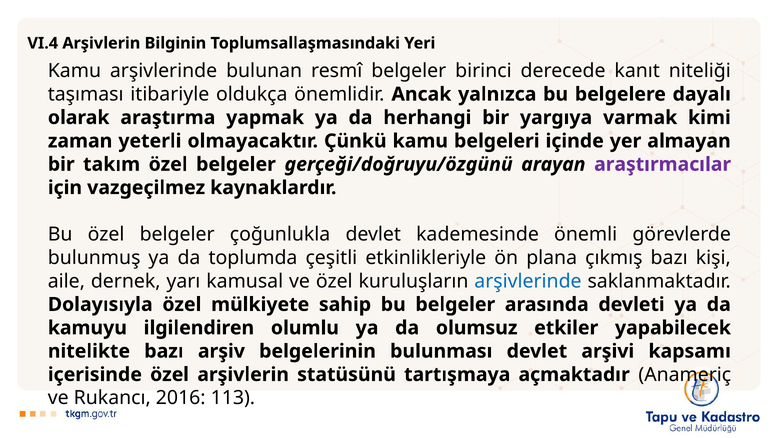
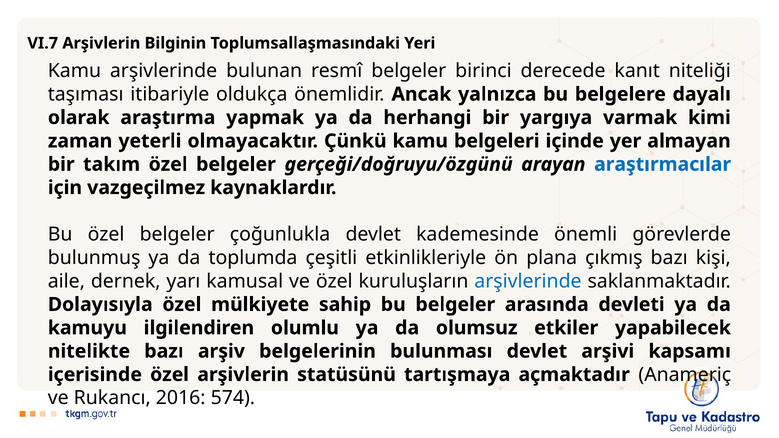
VI.4: VI.4 -> VI.7
araştırmacılar colour: purple -> blue
113: 113 -> 574
